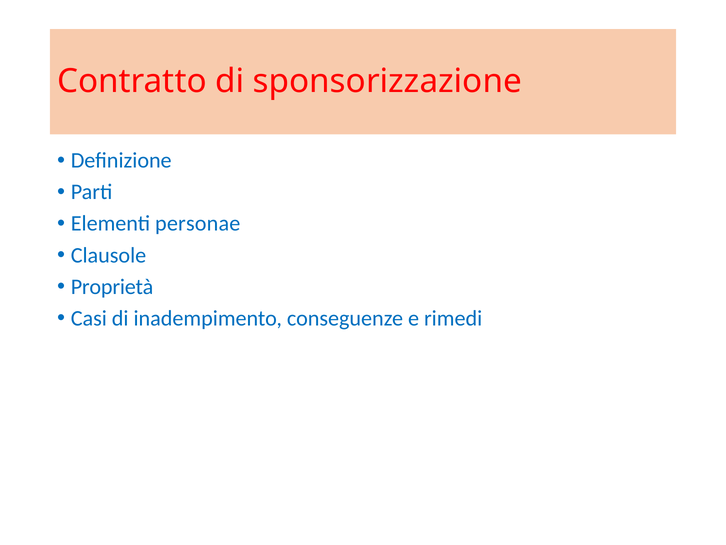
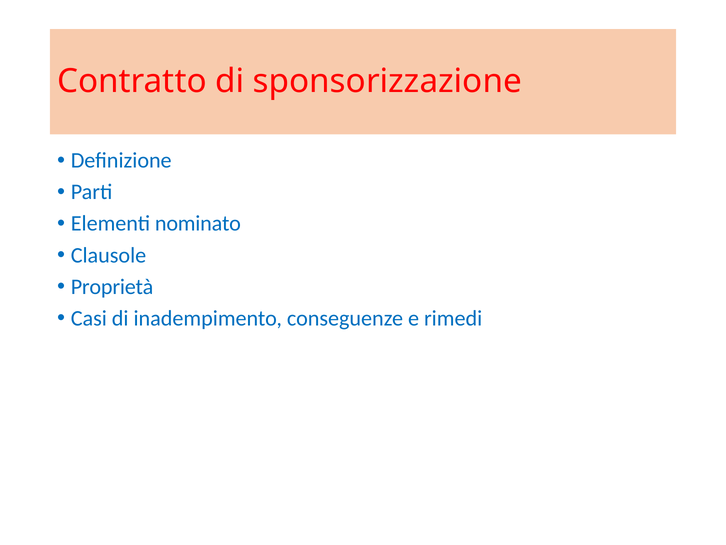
personae: personae -> nominato
